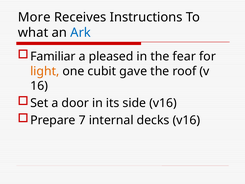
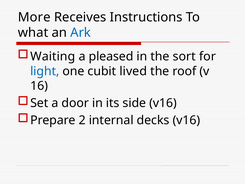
Familiar: Familiar -> Waiting
fear: fear -> sort
light colour: orange -> blue
gave: gave -> lived
7: 7 -> 2
